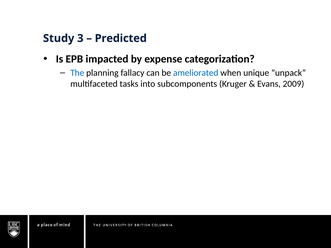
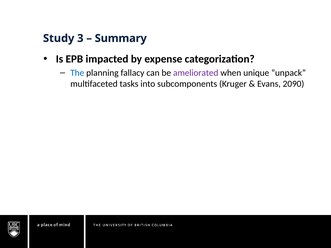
Predicted: Predicted -> Summary
ameliorated colour: blue -> purple
2009: 2009 -> 2090
